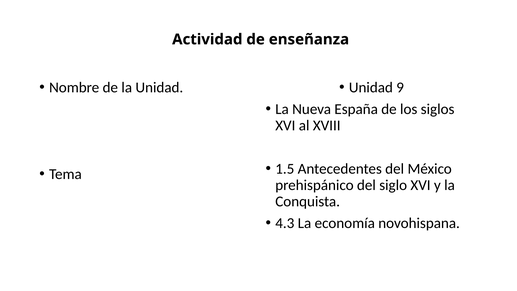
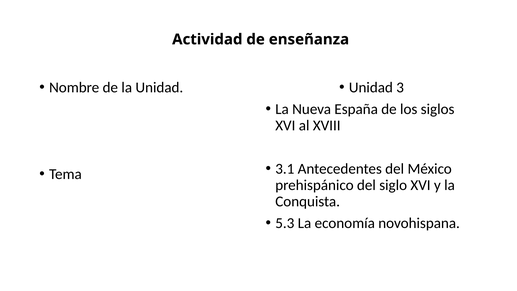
9: 9 -> 3
1.5: 1.5 -> 3.1
4.3: 4.3 -> 5.3
